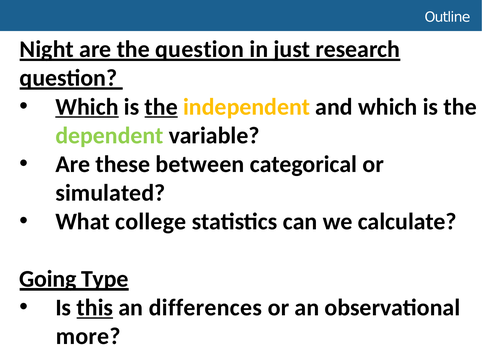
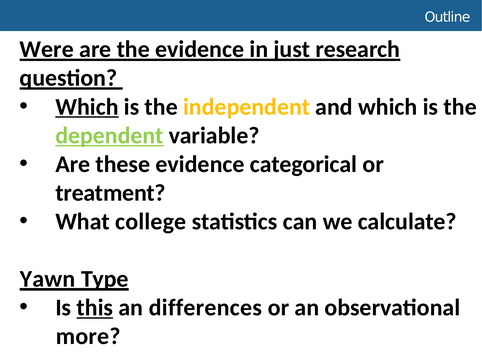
Night: Night -> Were
the question: question -> evidence
the at (161, 107) underline: present -> none
dependent underline: none -> present
these between: between -> evidence
simulated: simulated -> treatment
Going: Going -> Yawn
